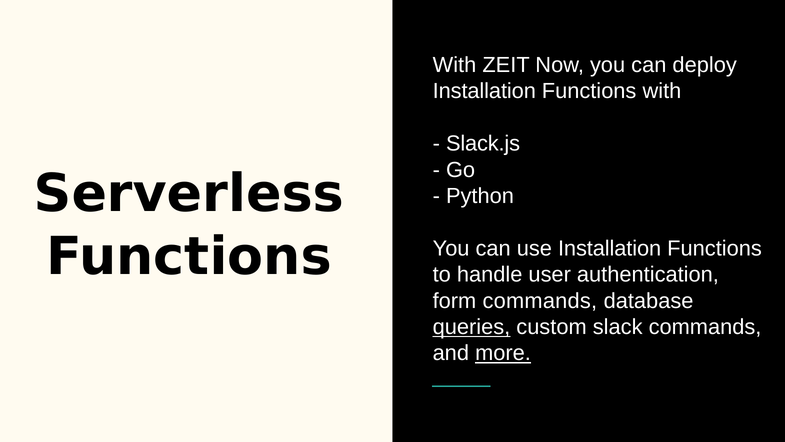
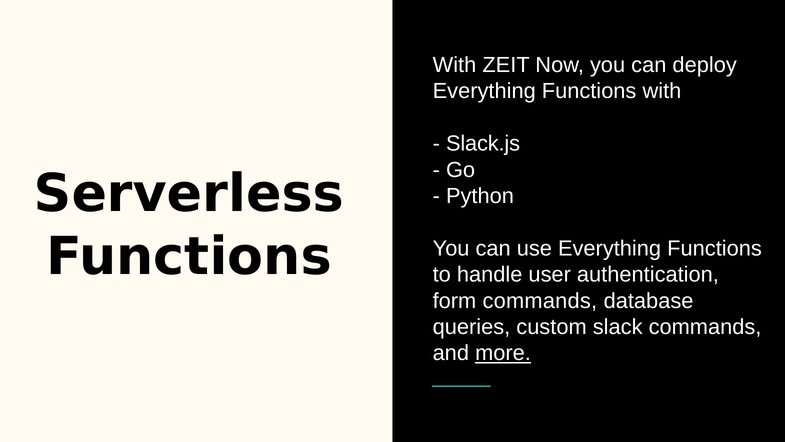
Installation at (484, 91): Installation -> Everything
use Installation: Installation -> Everything
queries underline: present -> none
